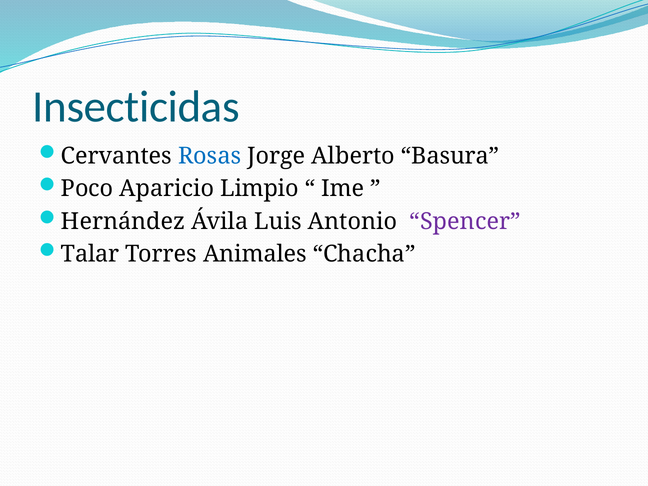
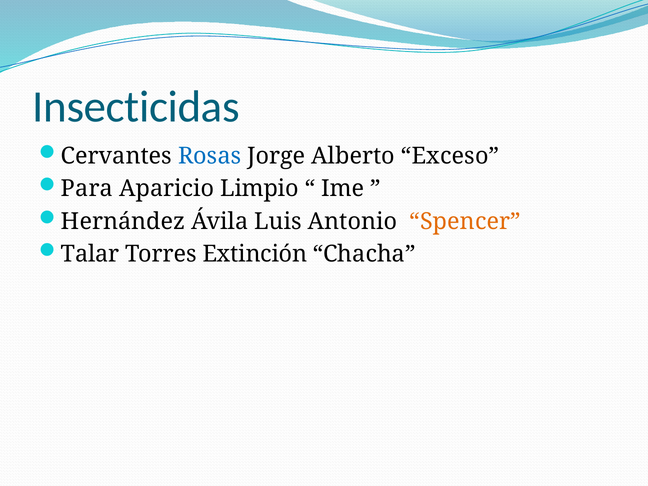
Basura: Basura -> Exceso
Poco: Poco -> Para
Spencer colour: purple -> orange
Animales: Animales -> Extinción
